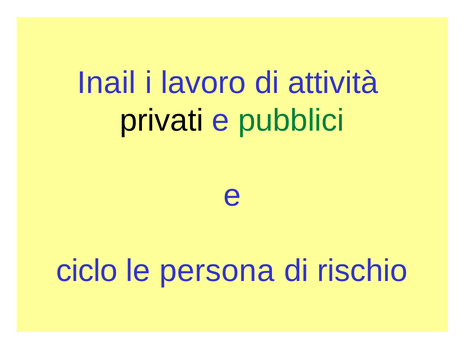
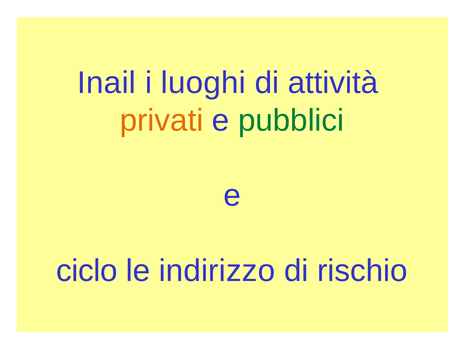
lavoro: lavoro -> luoghi
privati colour: black -> orange
persona: persona -> indirizzo
